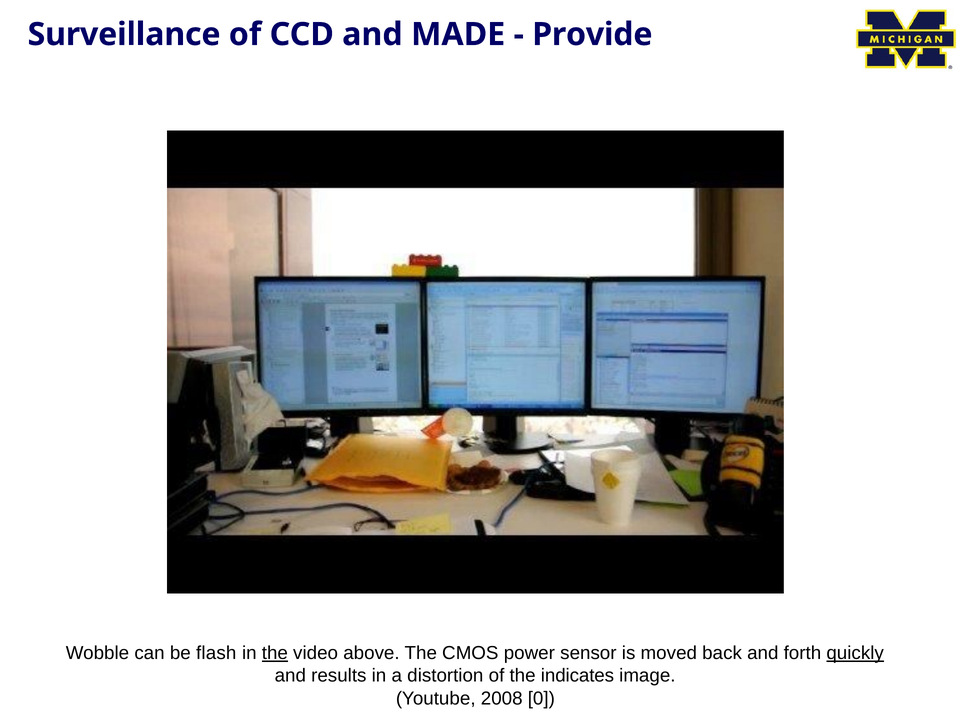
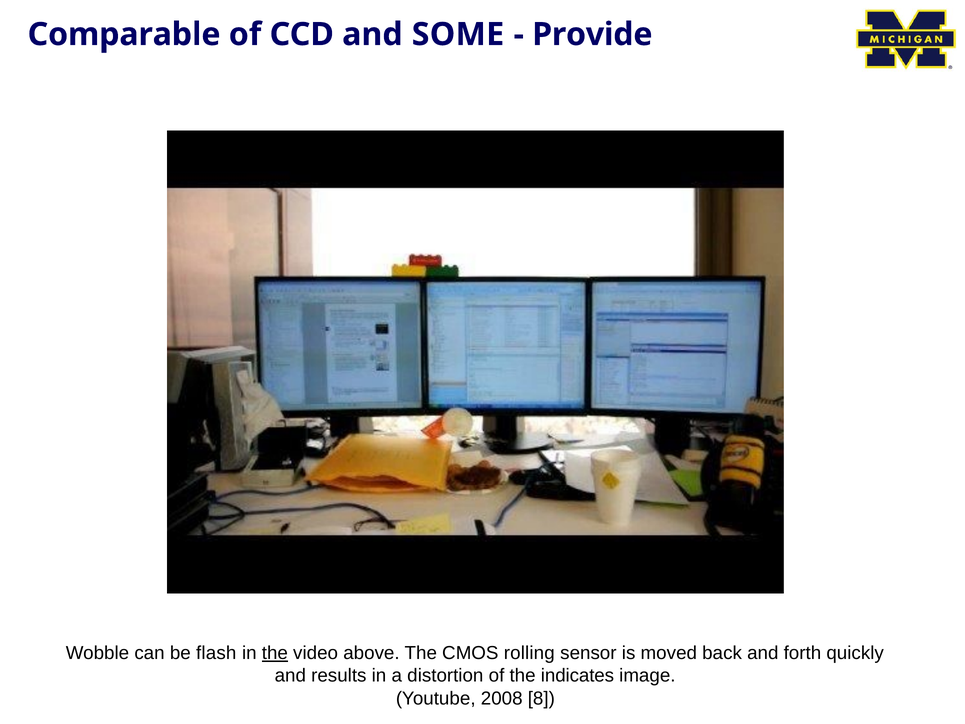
Surveillance: Surveillance -> Comparable
MADE: MADE -> SOME
power: power -> rolling
quickly underline: present -> none
0: 0 -> 8
